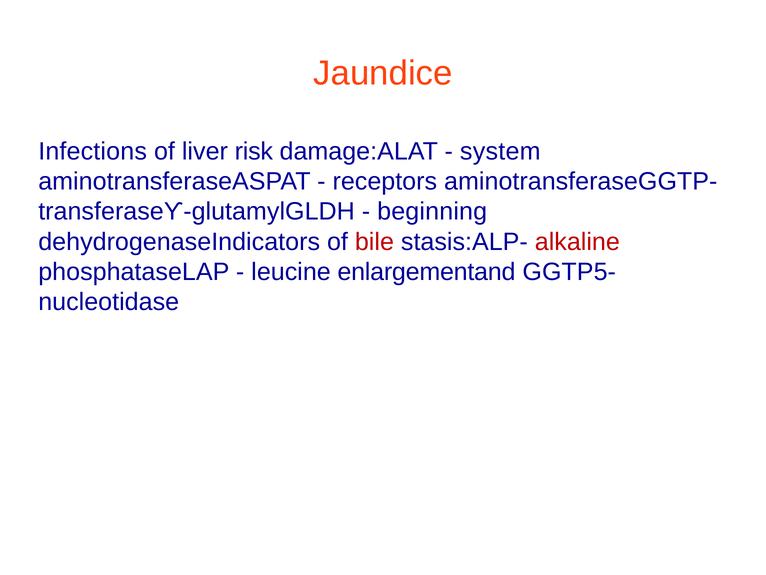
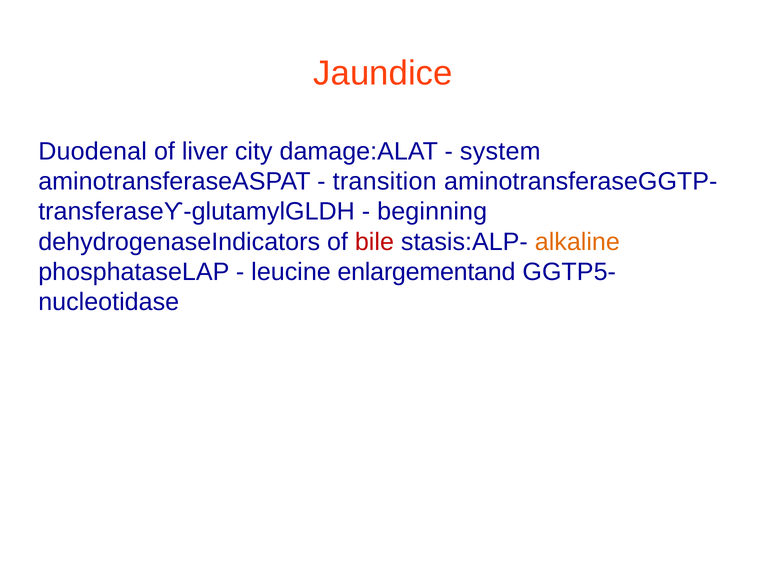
Infections: Infections -> Duodenal
risk: risk -> city
receptors: receptors -> transition
alkaline colour: red -> orange
